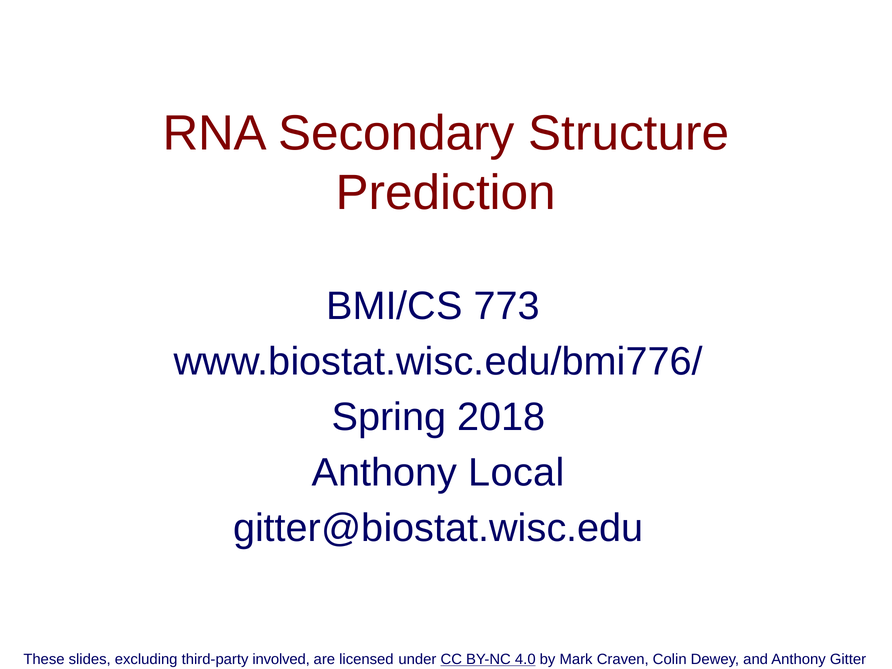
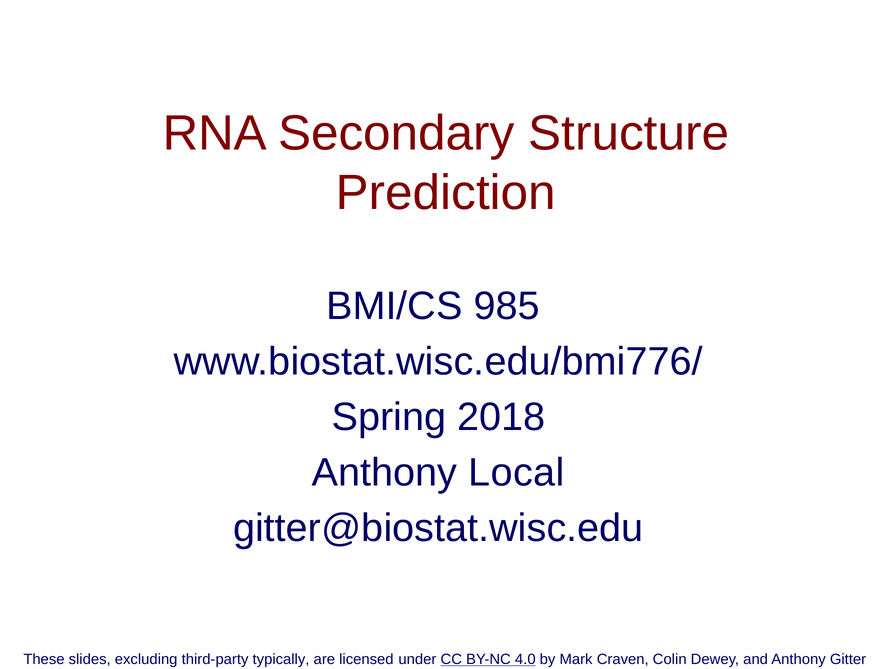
773: 773 -> 985
involved: involved -> typically
